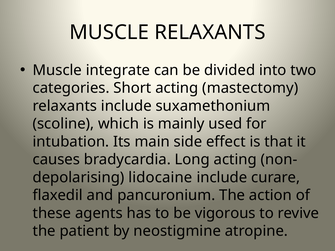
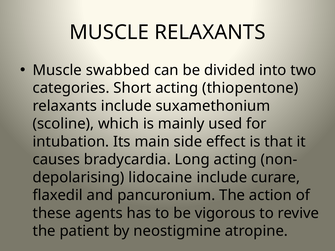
integrate: integrate -> swabbed
mastectomy: mastectomy -> thiopentone
